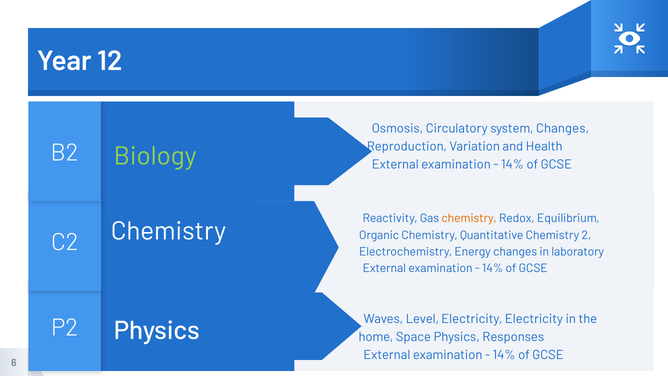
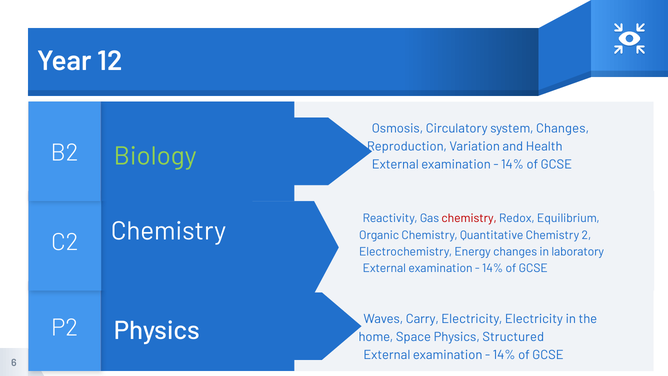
chemistry at (469, 218) colour: orange -> red
Level: Level -> Carry
Responses: Responses -> Structured
